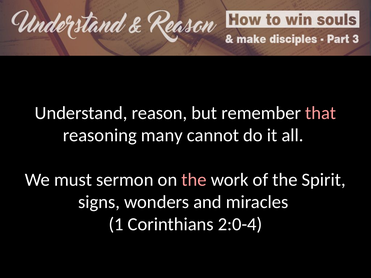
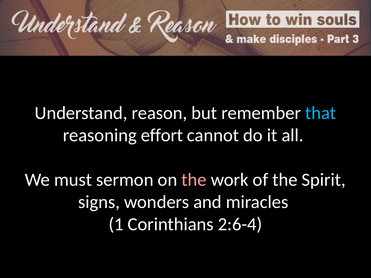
that colour: pink -> light blue
many: many -> effort
2:0-4: 2:0-4 -> 2:6-4
